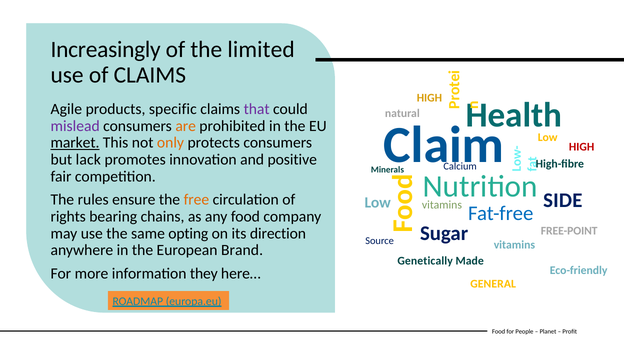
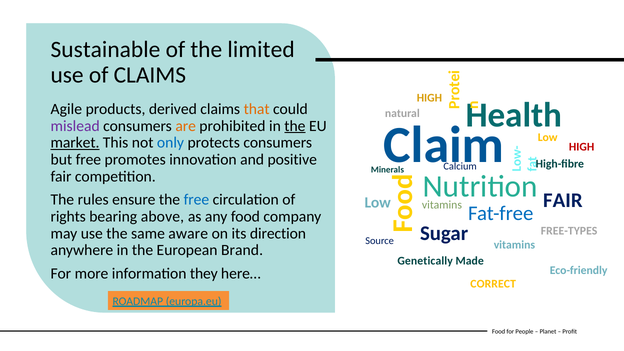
Increasingly: Increasingly -> Sustainable
specific: specific -> derived
that colour: purple -> orange
the at (295, 126) underline: none -> present
only colour: orange -> blue
but lack: lack -> free
SIDE at (563, 201): SIDE -> FAIR
free at (196, 200) colour: orange -> blue
chains: chains -> above
FREE-POINT: FREE-POINT -> FREE-TYPES
opting: opting -> aware
GENERAL: GENERAL -> CORRECT
